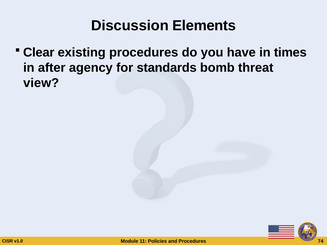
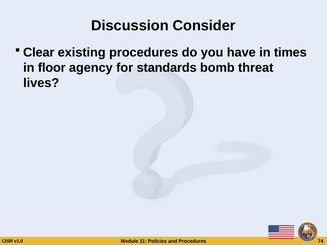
Elements: Elements -> Consider
after: after -> floor
view: view -> lives
